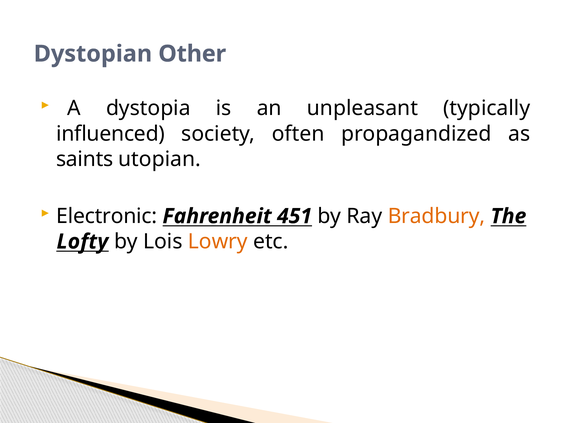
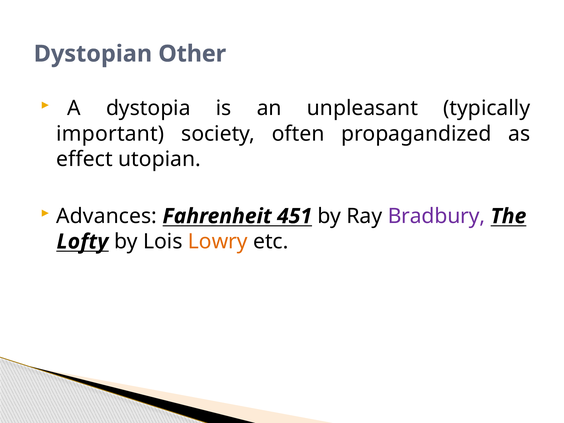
influenced: influenced -> important
saints: saints -> effect
Electronic: Electronic -> Advances
Bradbury colour: orange -> purple
